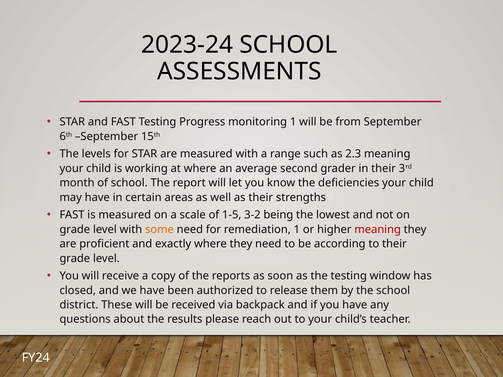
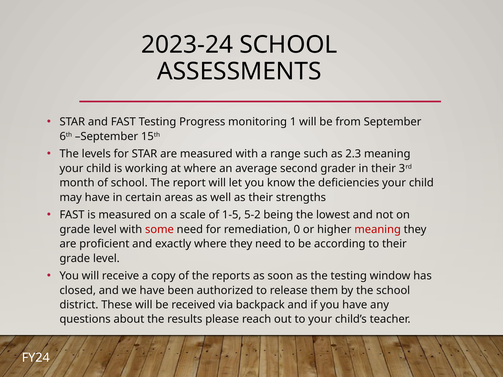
3-2: 3-2 -> 5-2
some colour: orange -> red
remediation 1: 1 -> 0
